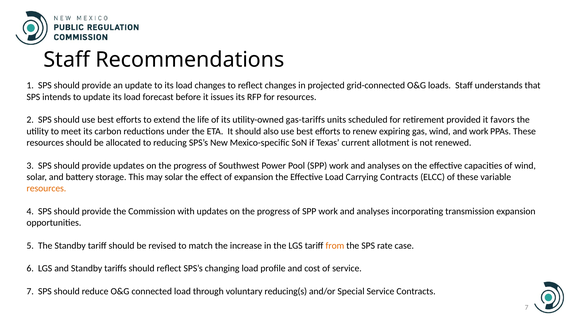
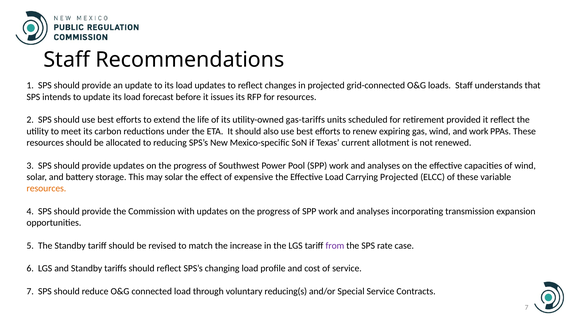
load changes: changes -> updates
it favors: favors -> reflect
of expansion: expansion -> expensive
Carrying Contracts: Contracts -> Projected
from colour: orange -> purple
